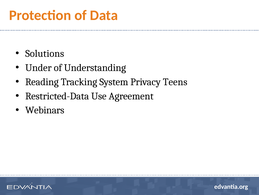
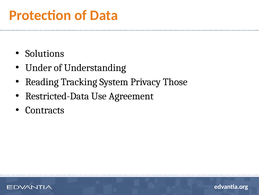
Teens: Teens -> Those
Webinars: Webinars -> Contracts
